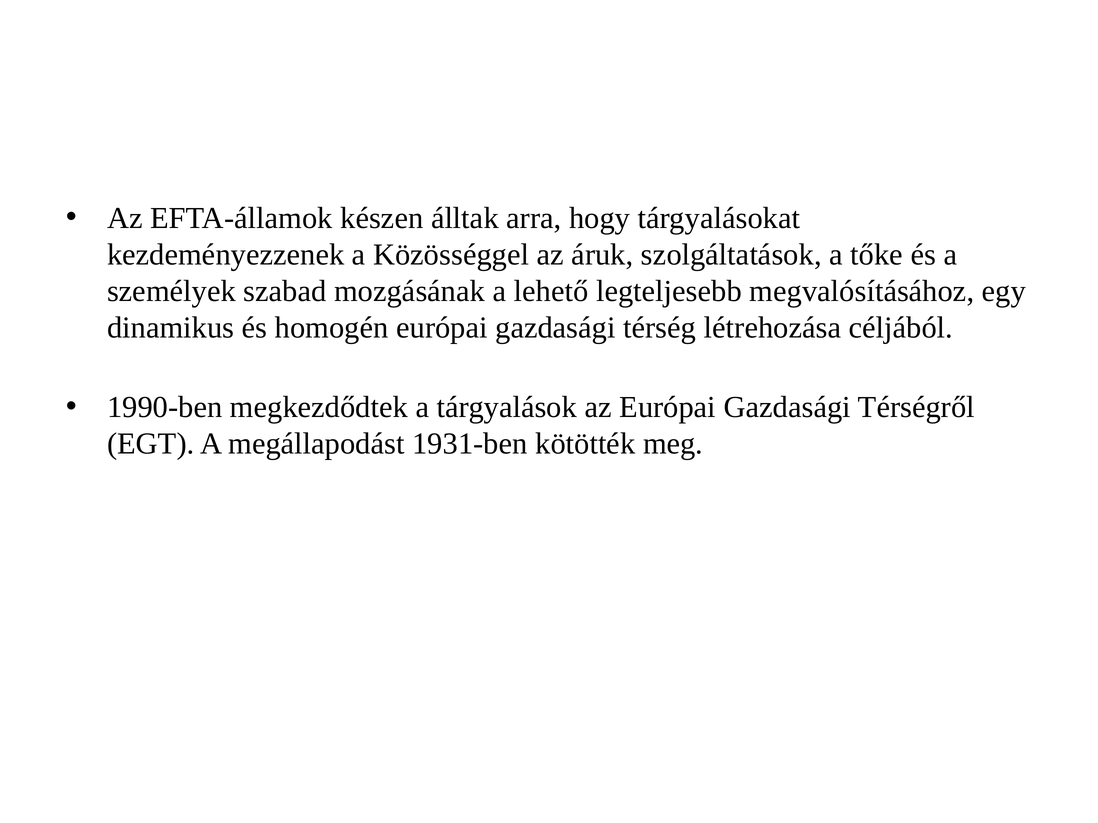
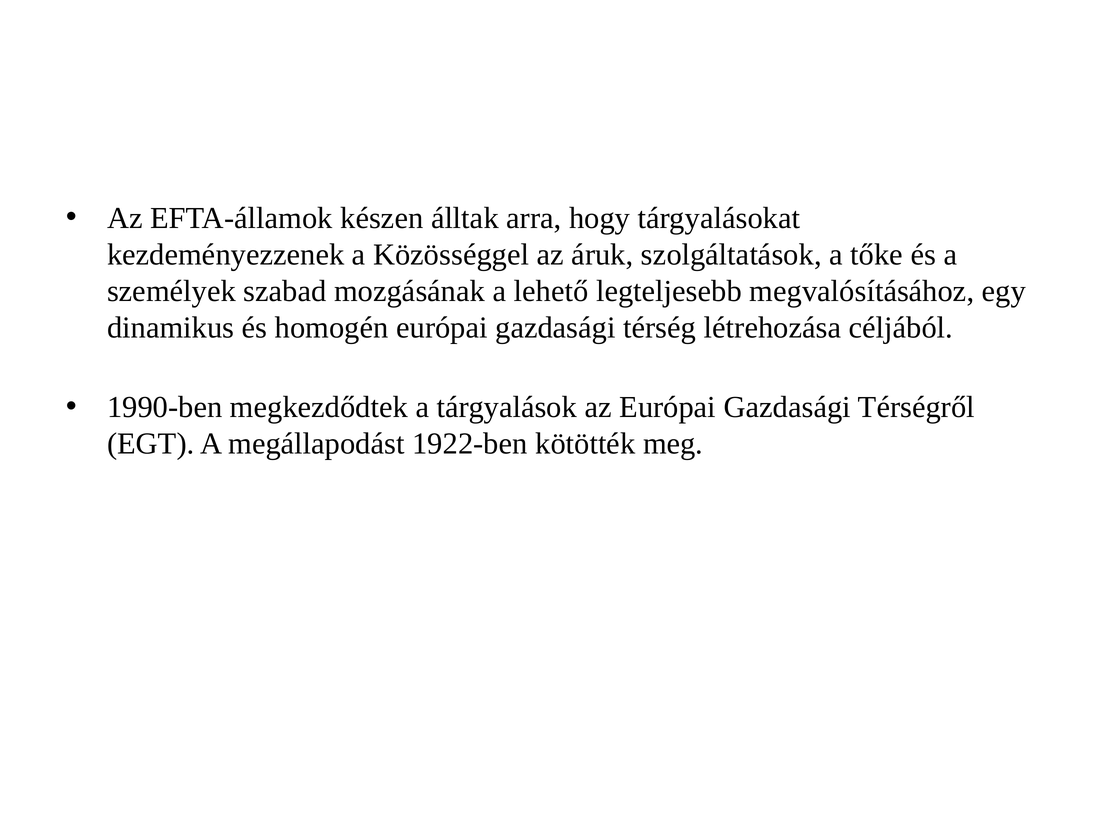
1931-ben: 1931-ben -> 1922-ben
